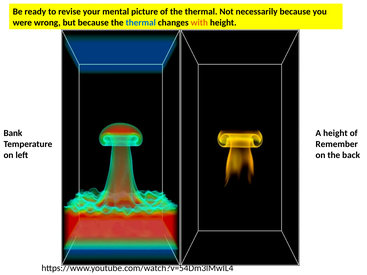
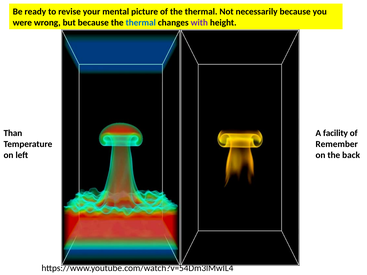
with colour: orange -> purple
Bank: Bank -> Than
A height: height -> facility
